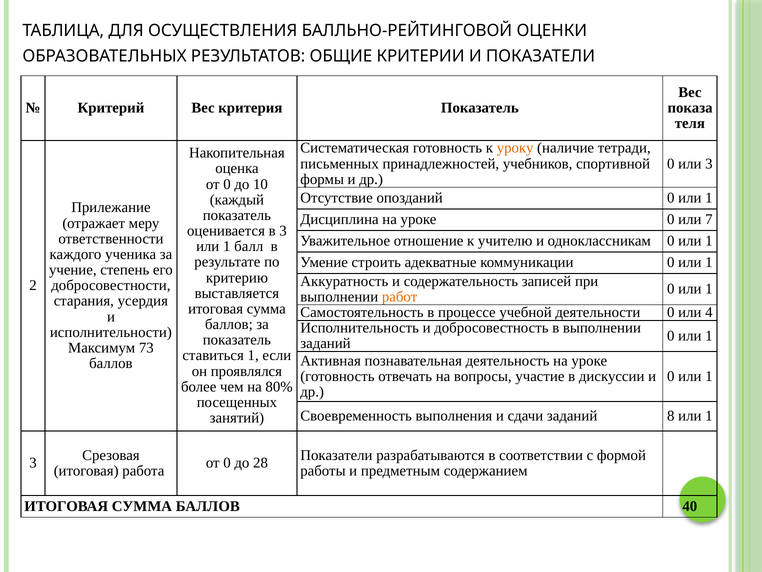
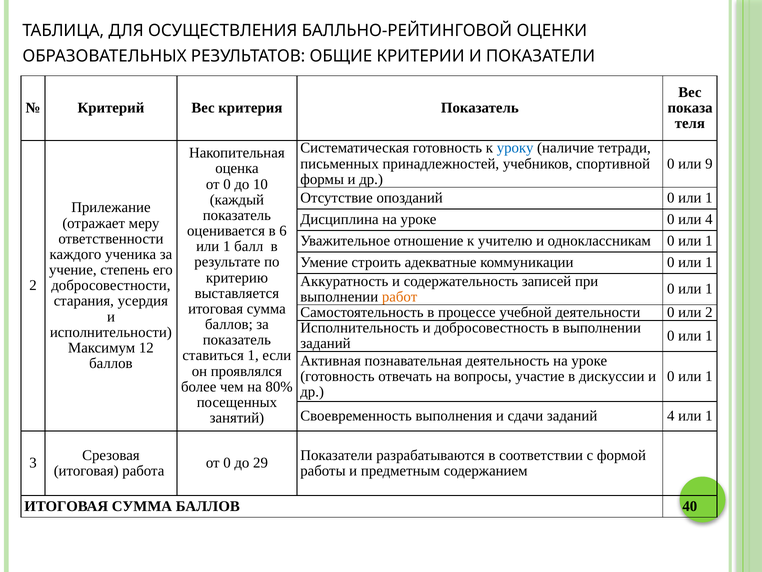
уроку colour: orange -> blue
или 3: 3 -> 9
или 7: 7 -> 4
в 3: 3 -> 6
или 4: 4 -> 2
73: 73 -> 12
заданий 8: 8 -> 4
28: 28 -> 29
